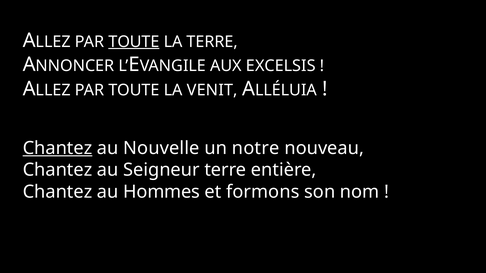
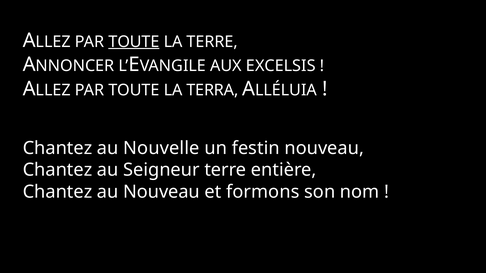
VENIT: VENIT -> TERRA
Chantez at (58, 148) underline: present -> none
notre: notre -> festin
au Hommes: Hommes -> Nouveau
